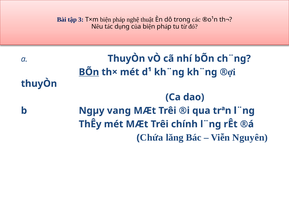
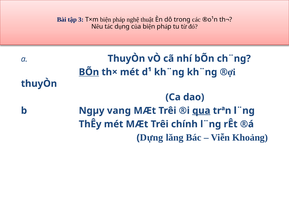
qua underline: none -> present
Chứa: Chứa -> Dựng
Nguyên: Nguyên -> Khoảng
